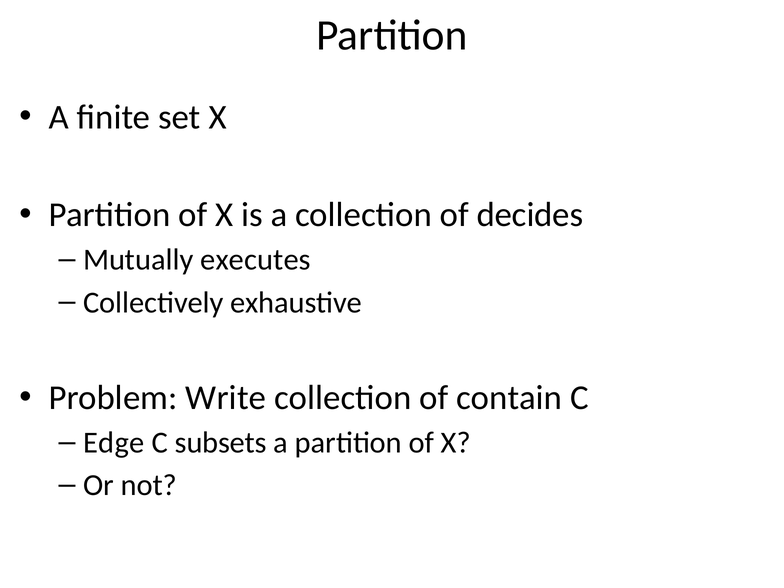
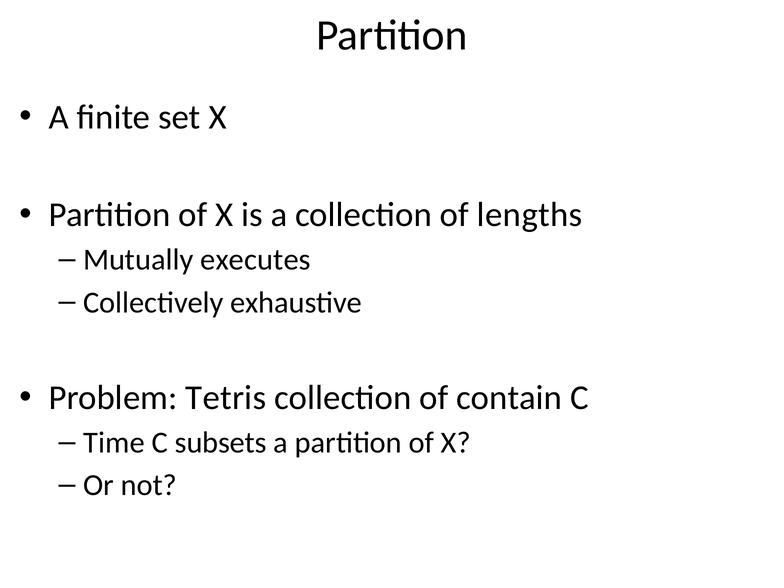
decides: decides -> lengths
Write: Write -> Tetris
Edge: Edge -> Time
